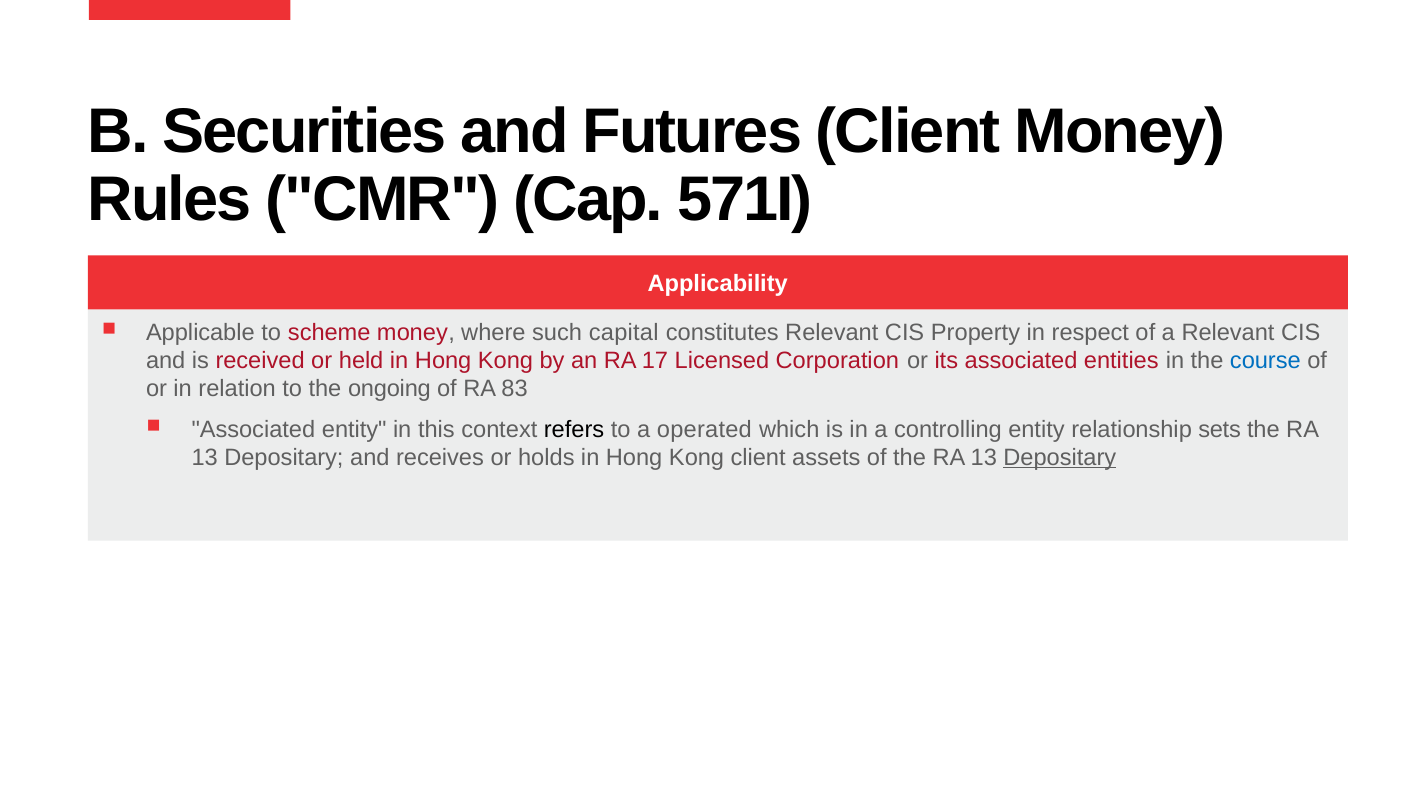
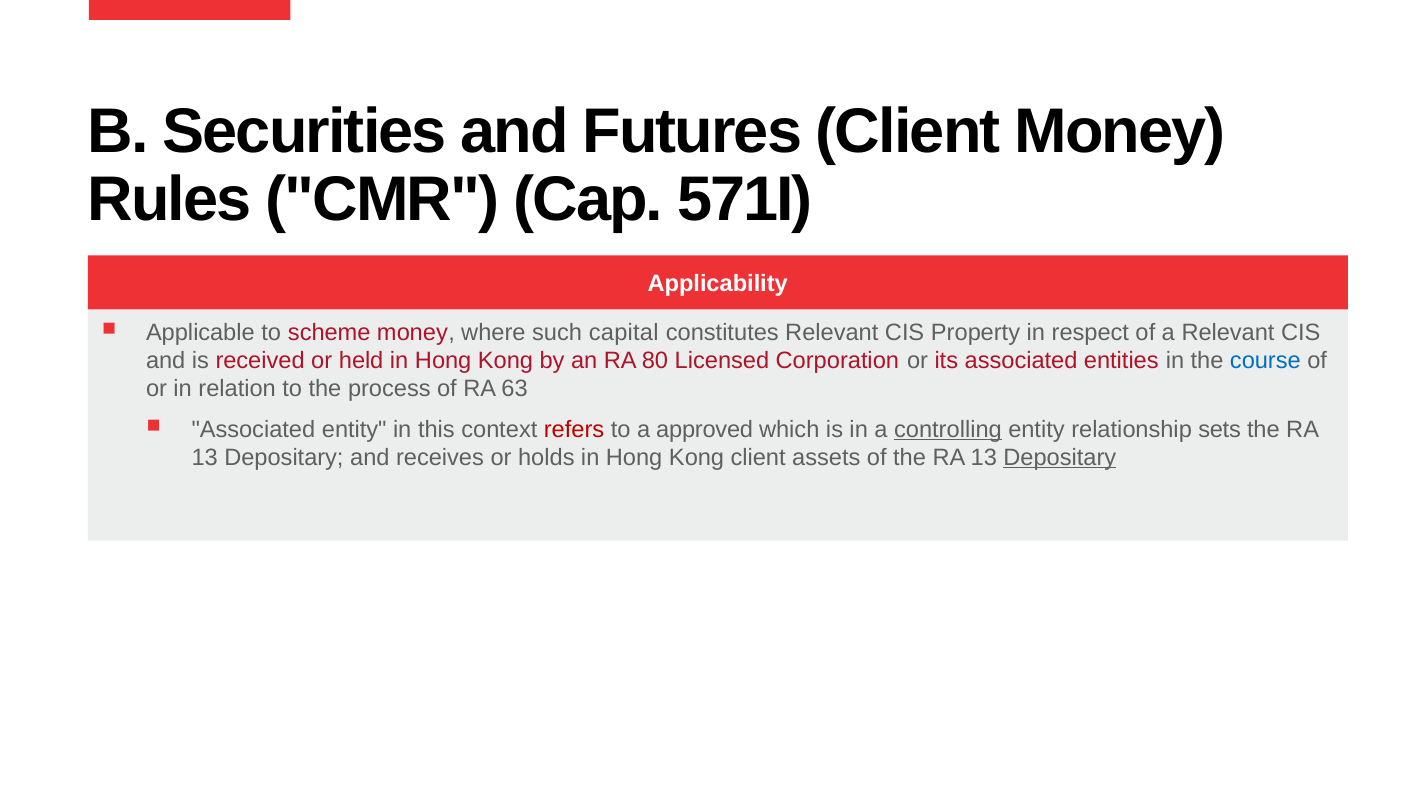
17: 17 -> 80
ongoing: ongoing -> process
83: 83 -> 63
refers colour: black -> red
operated: operated -> approved
controlling underline: none -> present
